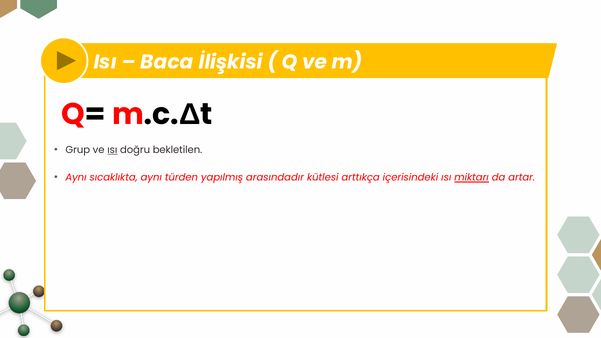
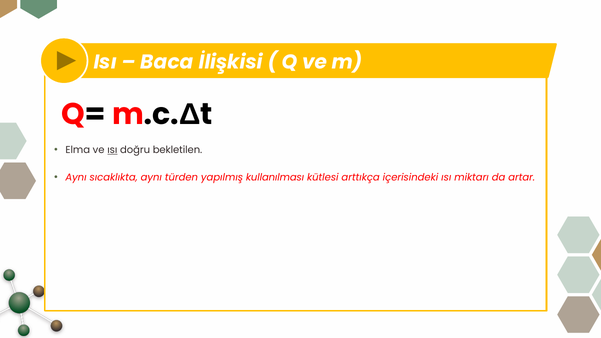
Grup: Grup -> Elma
arasındadır: arasındadır -> kullanılması
miktarı underline: present -> none
